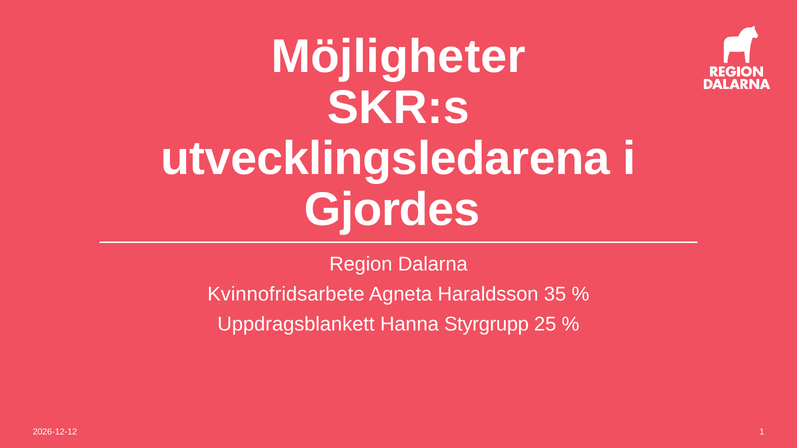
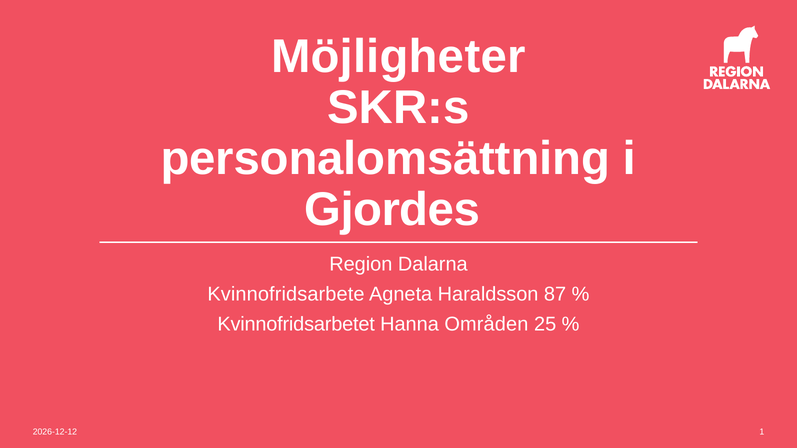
utvecklingsledarena: utvecklingsledarena -> personalomsättning
35: 35 -> 87
Uppdragsblankett: Uppdragsblankett -> Kvinnofridsarbetet
Styrgrupp: Styrgrupp -> Områden
